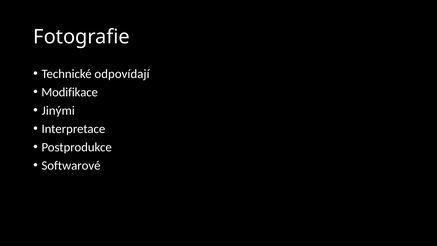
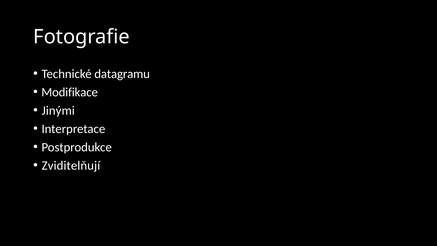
odpovídají: odpovídají -> datagramu
Softwarové: Softwarové -> Zviditelňují
